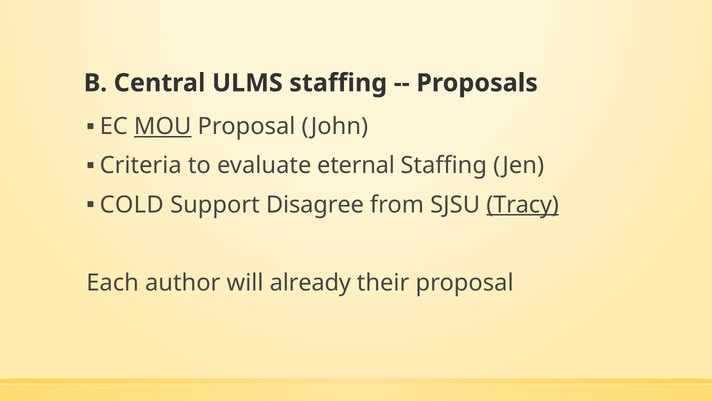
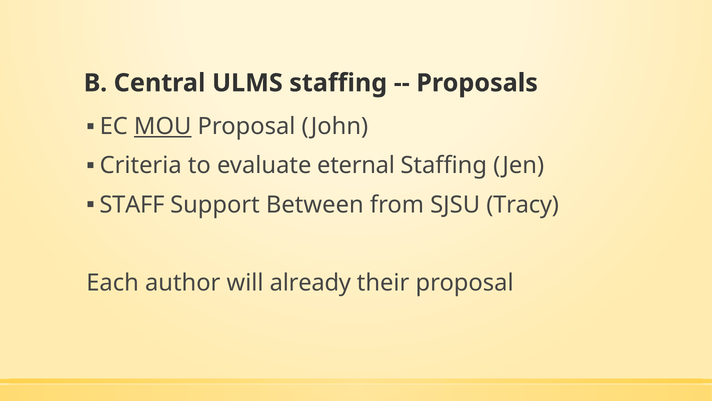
COLD: COLD -> STAFF
Disagree: Disagree -> Between
Tracy underline: present -> none
